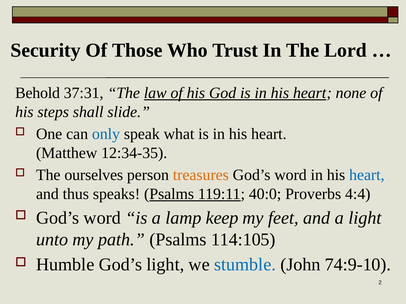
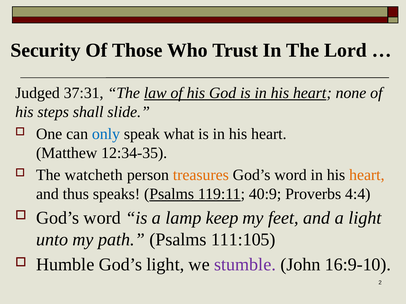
Behold: Behold -> Judged
ourselves: ourselves -> watcheth
heart at (367, 175) colour: blue -> orange
40:0: 40:0 -> 40:9
114:105: 114:105 -> 111:105
stumble colour: blue -> purple
74:9-10: 74:9-10 -> 16:9-10
